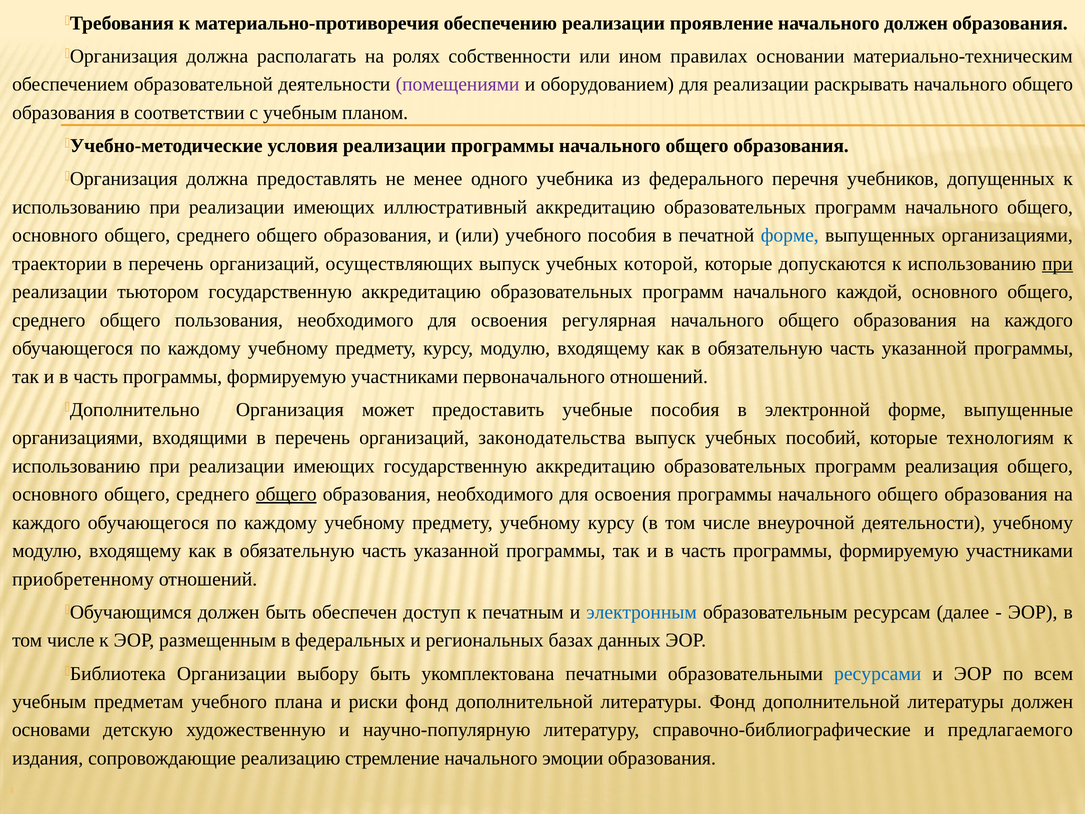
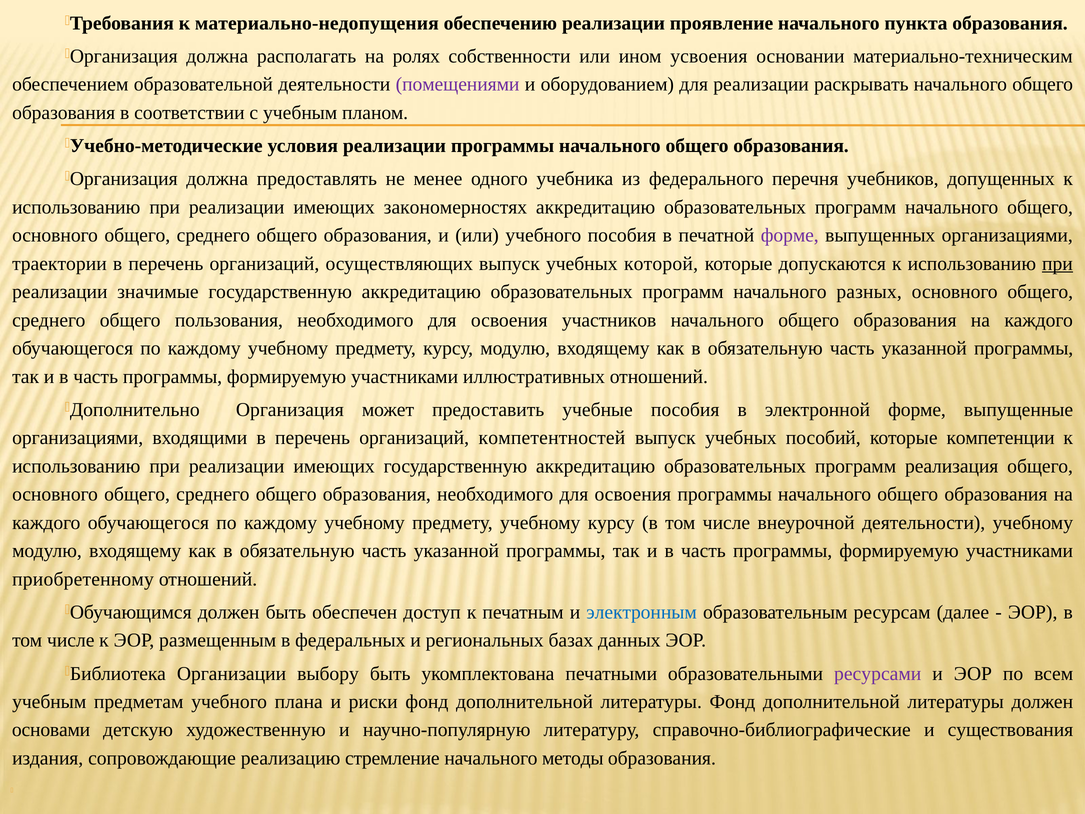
материально-противоречия: материально-противоречия -> материально-недопущения
начального должен: должен -> пункта
правилах: правилах -> усвоения
иллюстративный: иллюстративный -> закономерностях
форме at (790, 235) colour: blue -> purple
тьютором: тьютором -> значимые
каждой: каждой -> разных
регулярная: регулярная -> участников
первоначального: первоначального -> иллюстративных
законодательства: законодательства -> компетентностей
технологиям: технологиям -> компетенции
общего at (286, 494) underline: present -> none
ресурсами colour: blue -> purple
предлагаемого: предлагаемого -> существования
эмоции: эмоции -> методы
